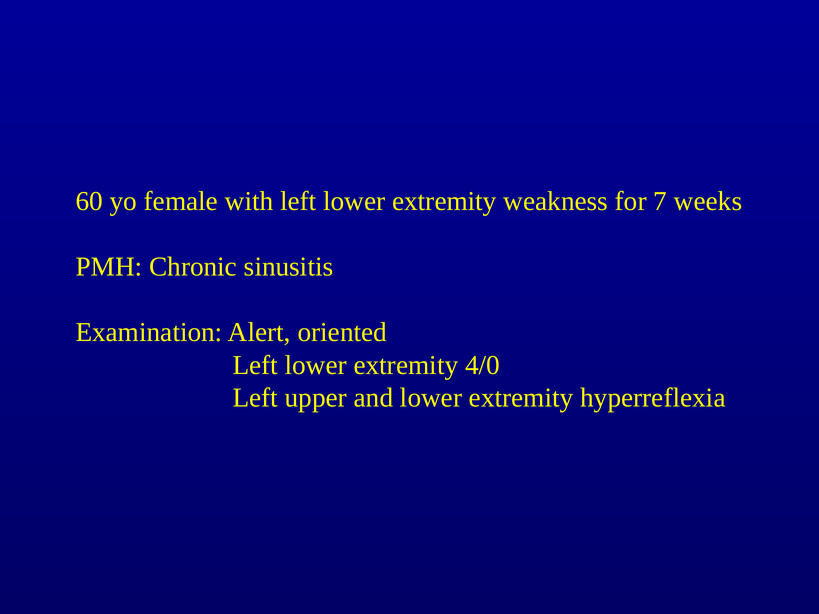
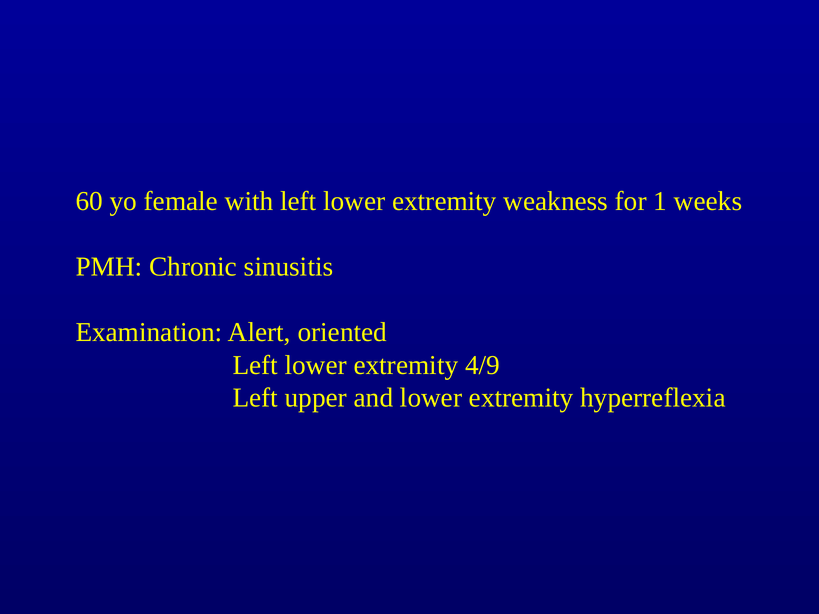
7: 7 -> 1
4/0: 4/0 -> 4/9
